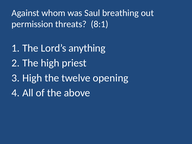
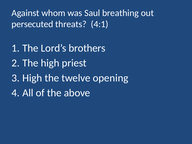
permission: permission -> persecuted
8:1: 8:1 -> 4:1
anything: anything -> brothers
